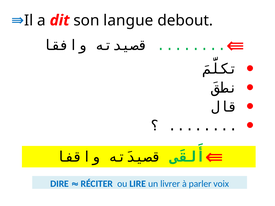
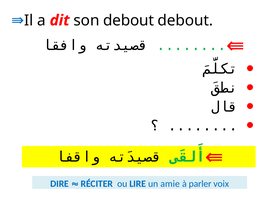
son langue: langue -> debout
livrer: livrer -> amie
